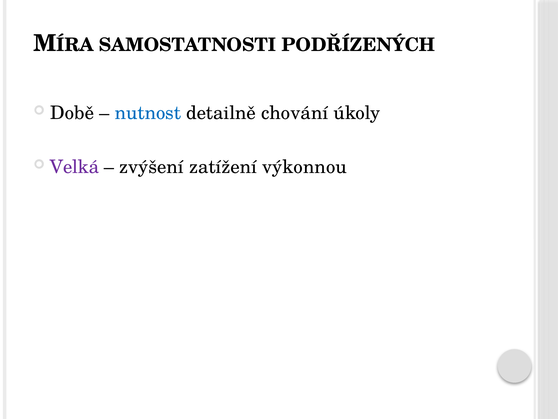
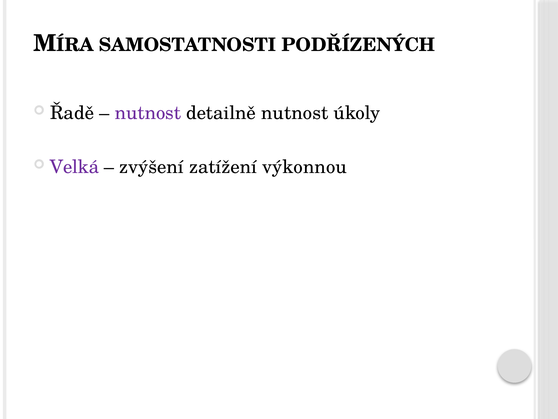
Době: Době -> Řadě
nutnost at (148, 113) colour: blue -> purple
detailně chování: chování -> nutnost
